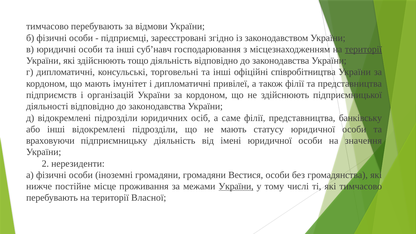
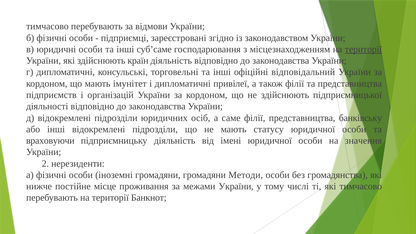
суб’навч: суб’навч -> суб’саме
тощо: тощо -> країн
співробітництва: співробітництва -> відповідальний
Вестися: Вестися -> Методи
України at (236, 186) underline: present -> none
Власної: Власної -> Банкнот
